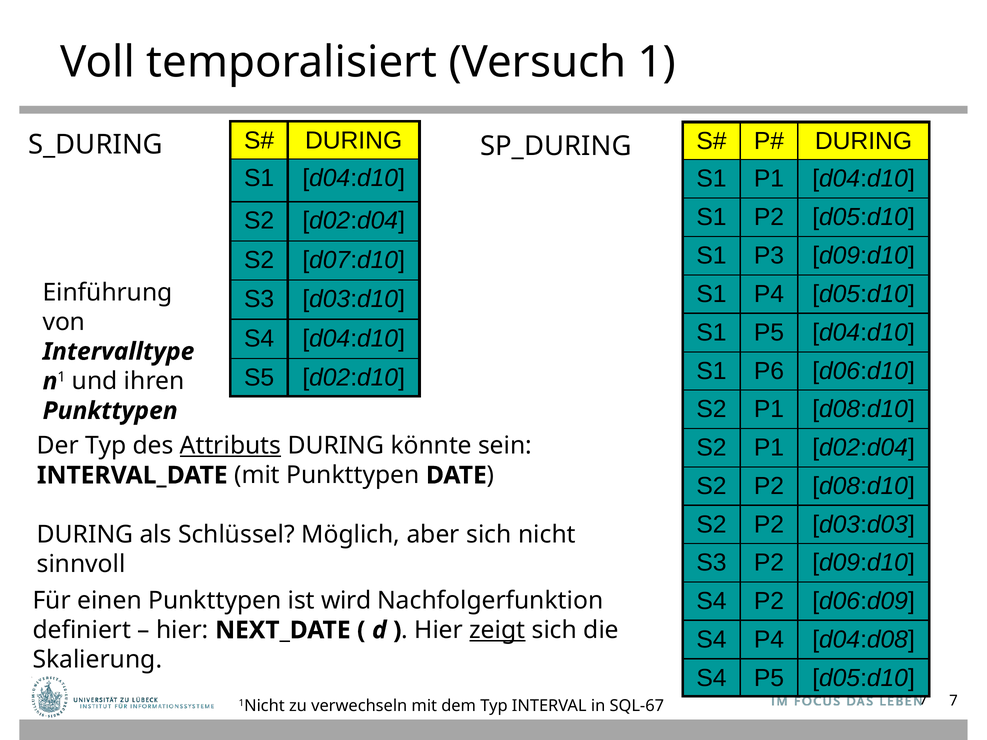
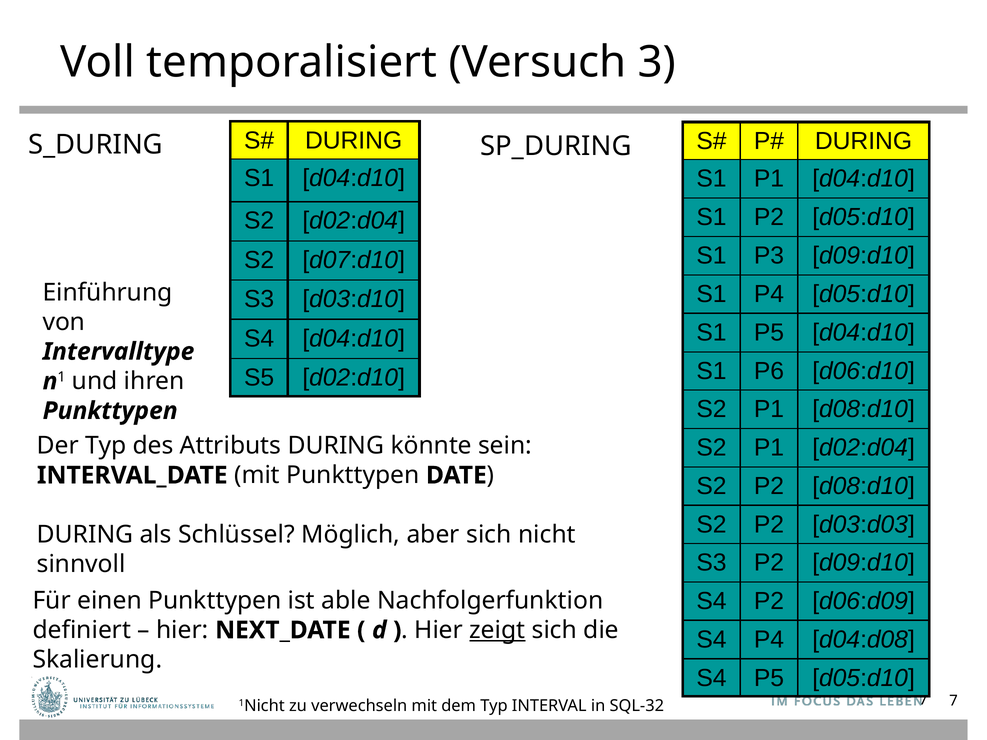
Versuch 1: 1 -> 3
Attributs underline: present -> none
wird: wird -> able
SQL-67: SQL-67 -> SQL-32
